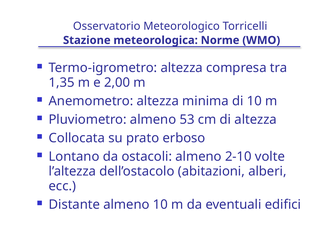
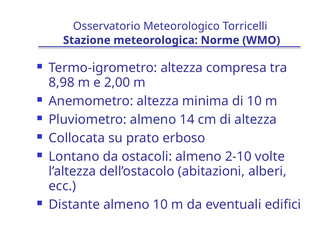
1,35: 1,35 -> 8,98
53: 53 -> 14
